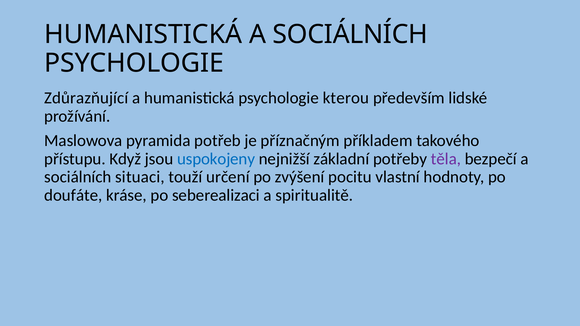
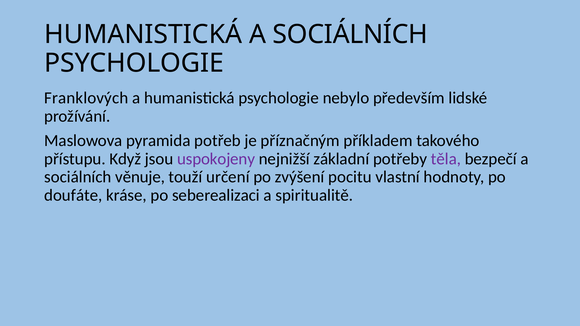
Zdůrazňující: Zdůrazňující -> Franklových
kterou: kterou -> nebylo
uspokojeny colour: blue -> purple
situaci: situaci -> věnuje
